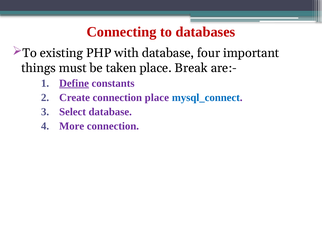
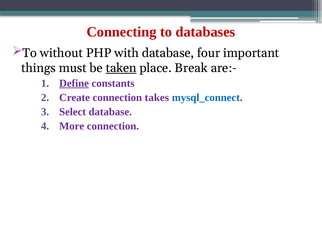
existing: existing -> without
taken underline: none -> present
connection place: place -> takes
